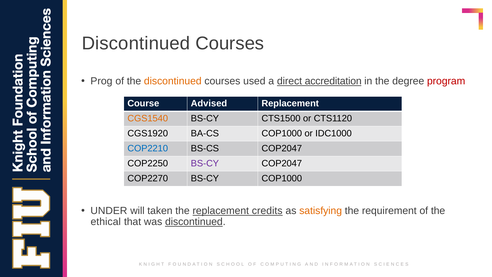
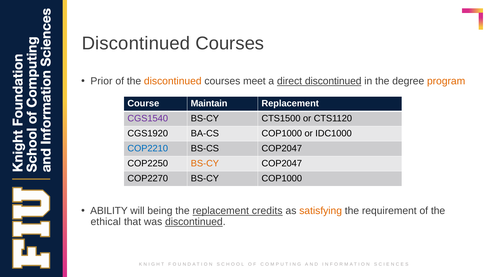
Prog: Prog -> Prior
used: used -> meet
direct accreditation: accreditation -> discontinued
program colour: red -> orange
Advised: Advised -> Maintain
CGS1540 colour: orange -> purple
BS-CY at (205, 163) colour: purple -> orange
UNDER: UNDER -> ABILITY
taken: taken -> being
